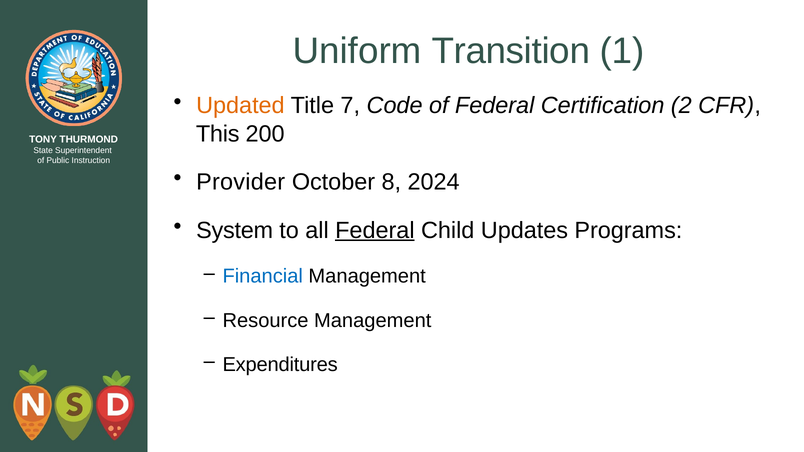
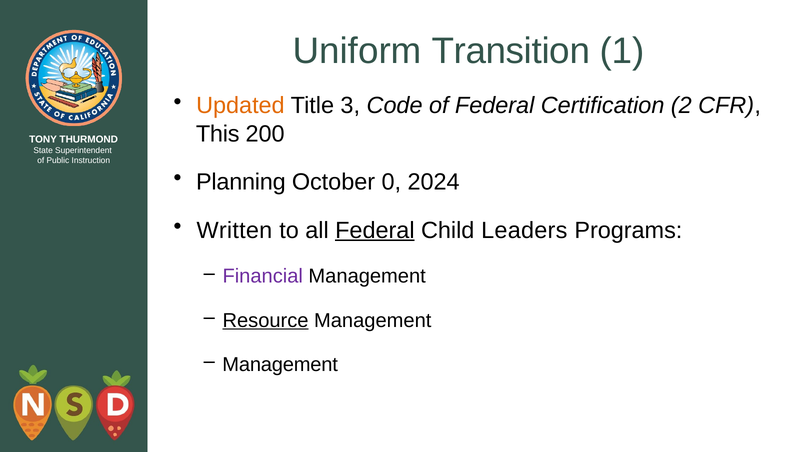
7: 7 -> 3
Provider: Provider -> Planning
8: 8 -> 0
System: System -> Written
Updates: Updates -> Leaders
Financial colour: blue -> purple
Resource underline: none -> present
Expenditures at (280, 365): Expenditures -> Management
